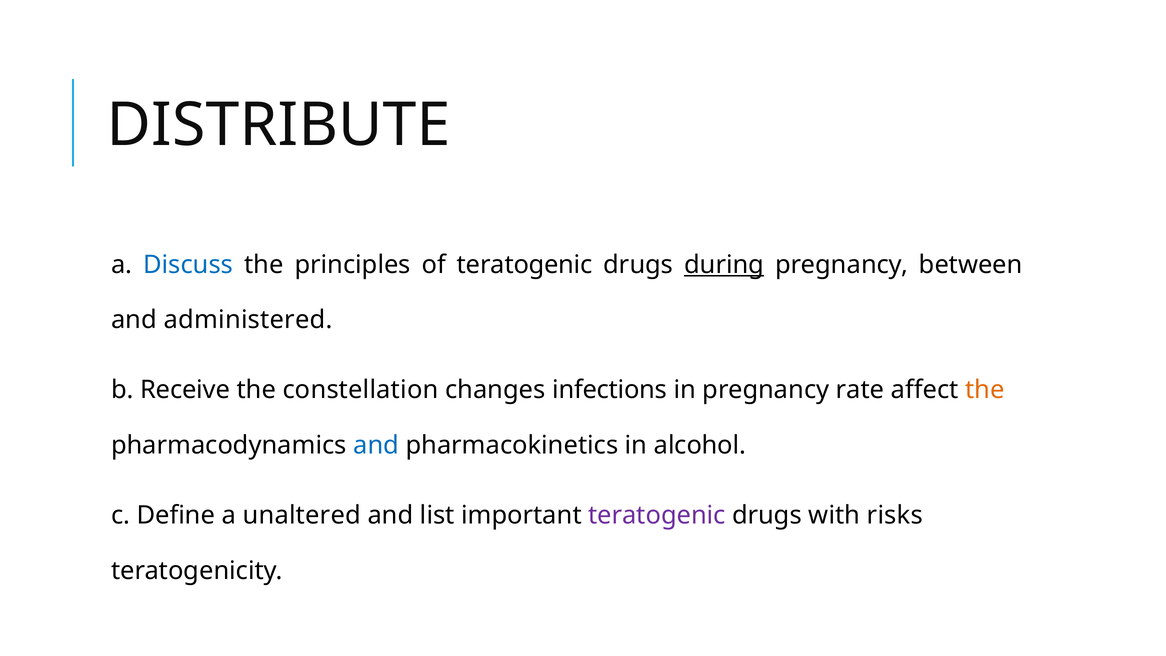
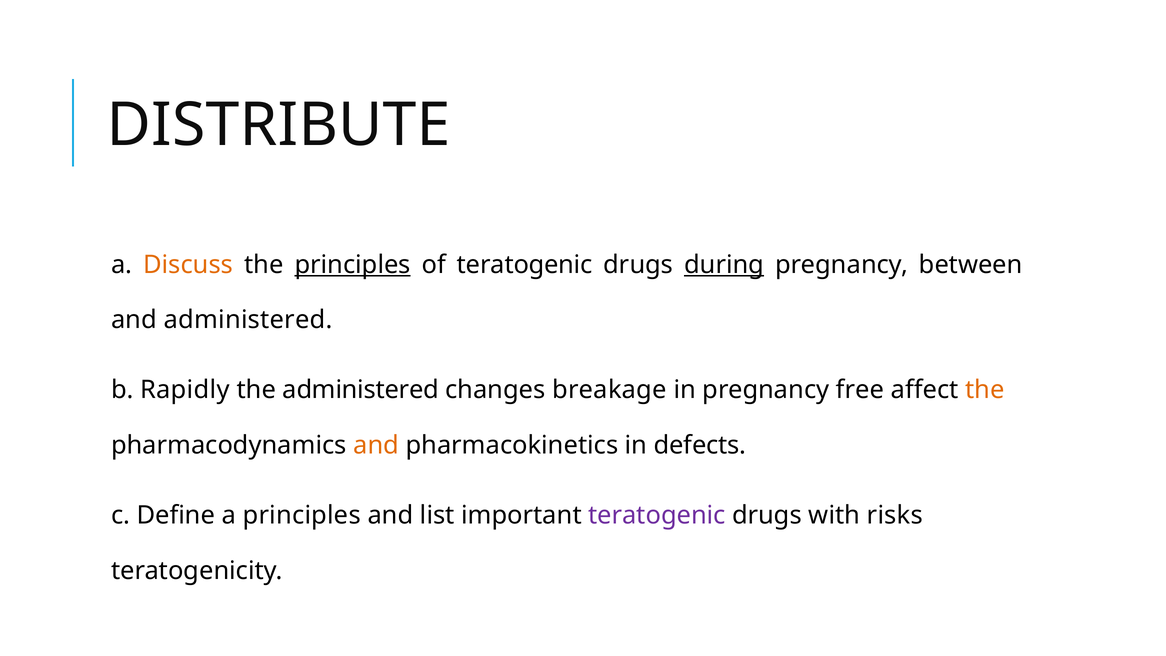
Discuss colour: blue -> orange
principles at (353, 265) underline: none -> present
Receive: Receive -> Rapidly
the constellation: constellation -> administered
infections: infections -> breakage
rate: rate -> free
and at (376, 445) colour: blue -> orange
alcohol: alcohol -> defects
a unaltered: unaltered -> principles
